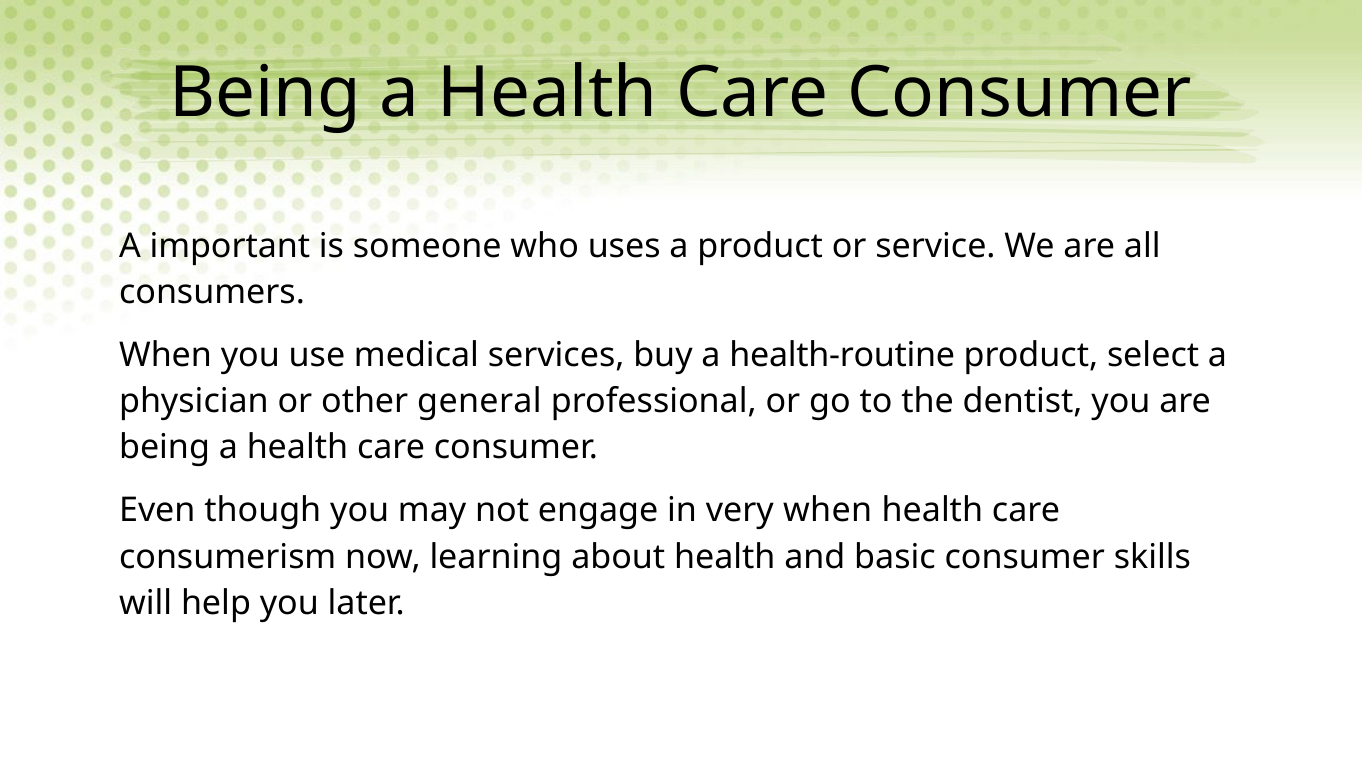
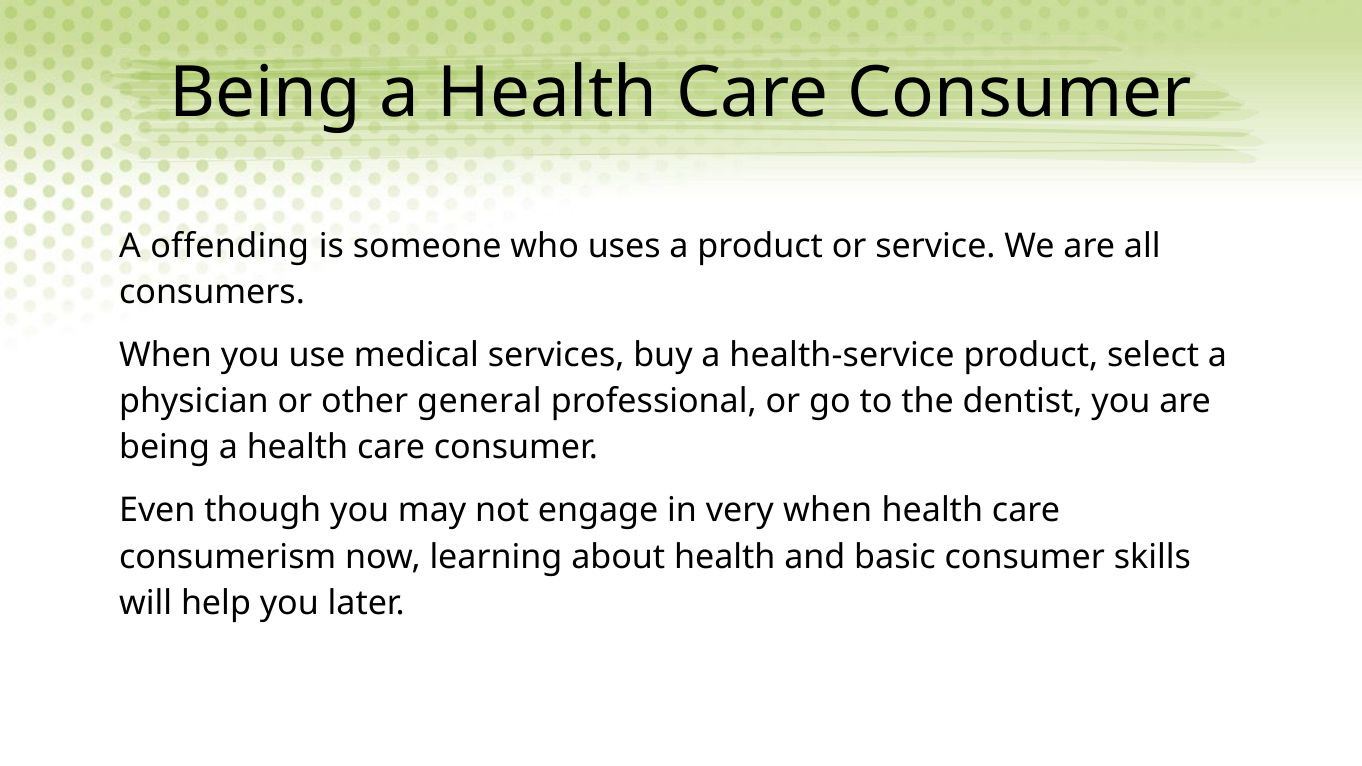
important: important -> offending
health-routine: health-routine -> health-service
